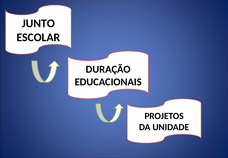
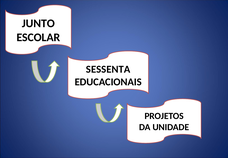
DURAÇÃO: DURAÇÃO -> SESSENTA
